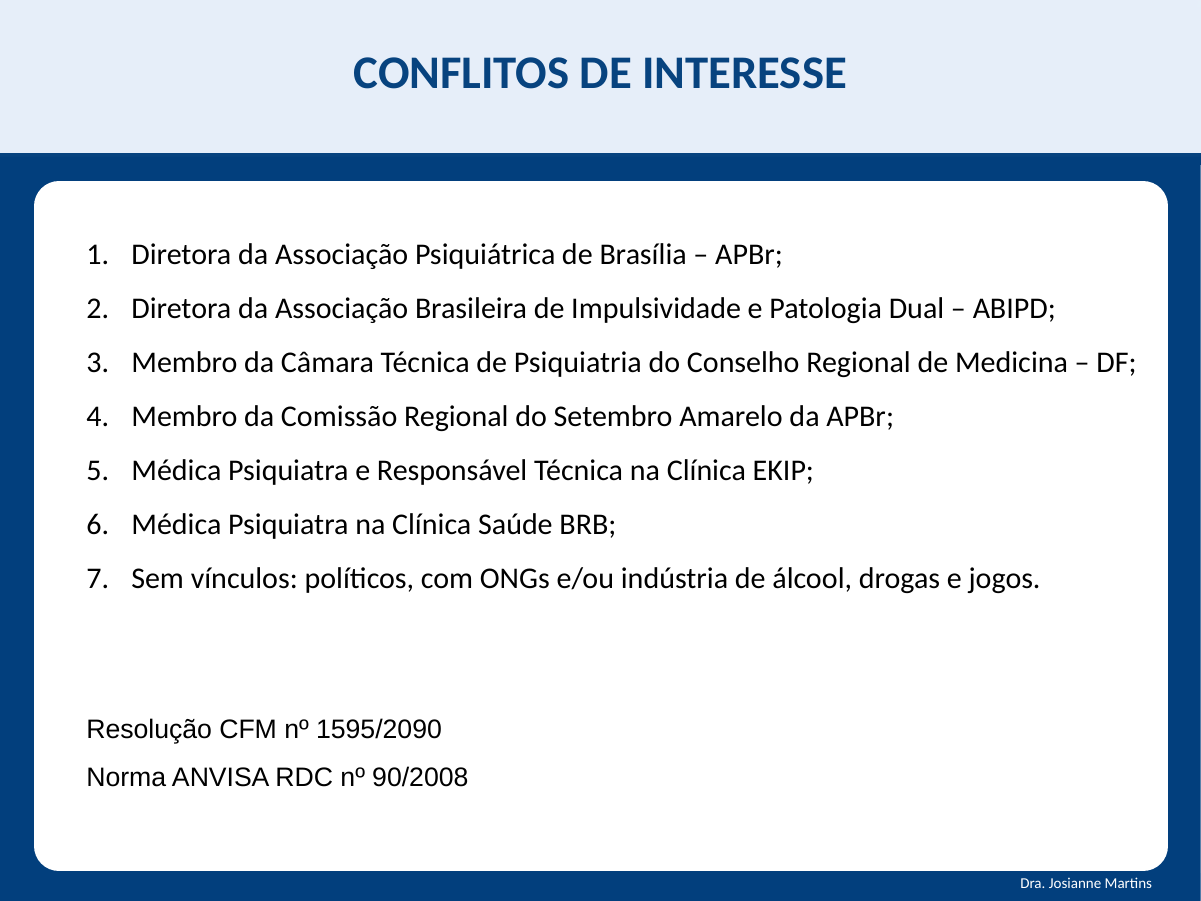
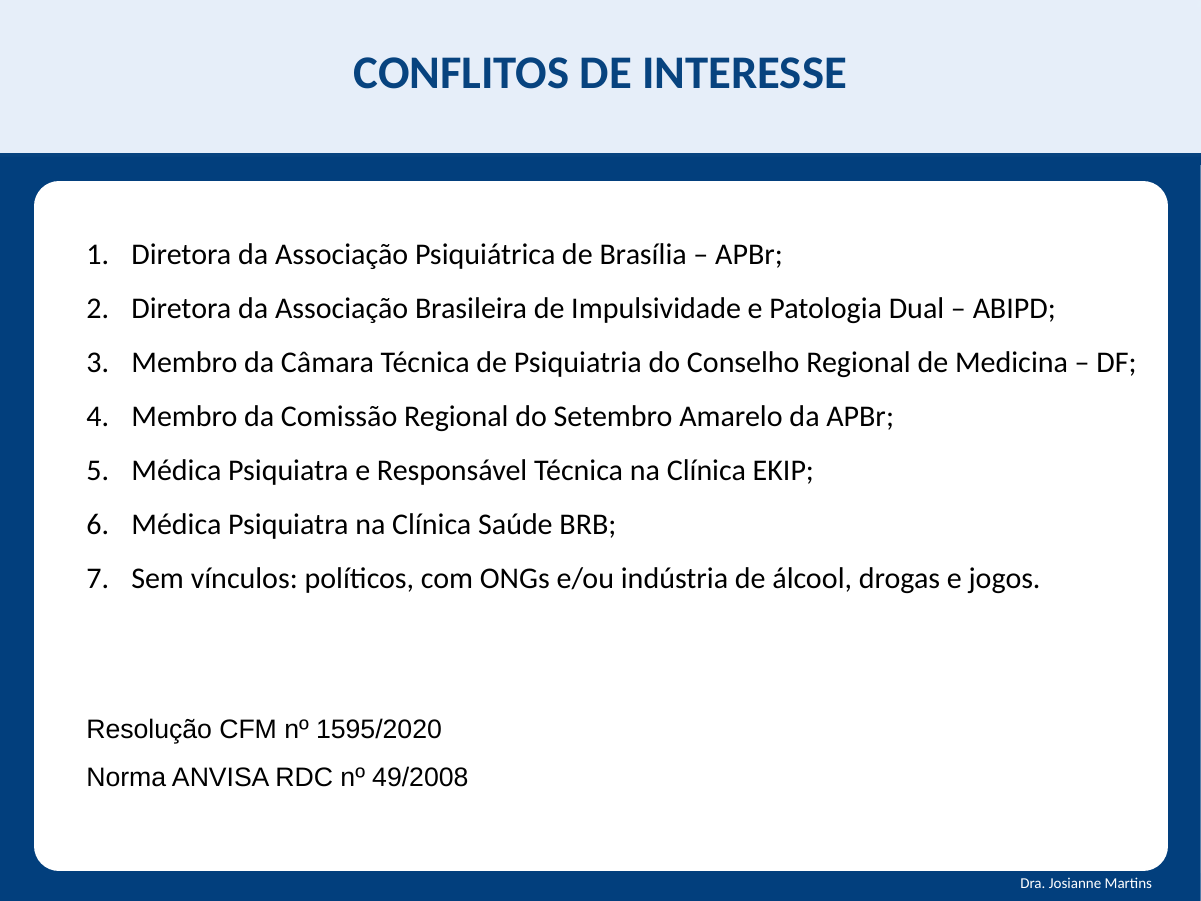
1595/2090: 1595/2090 -> 1595/2020
90/2008: 90/2008 -> 49/2008
